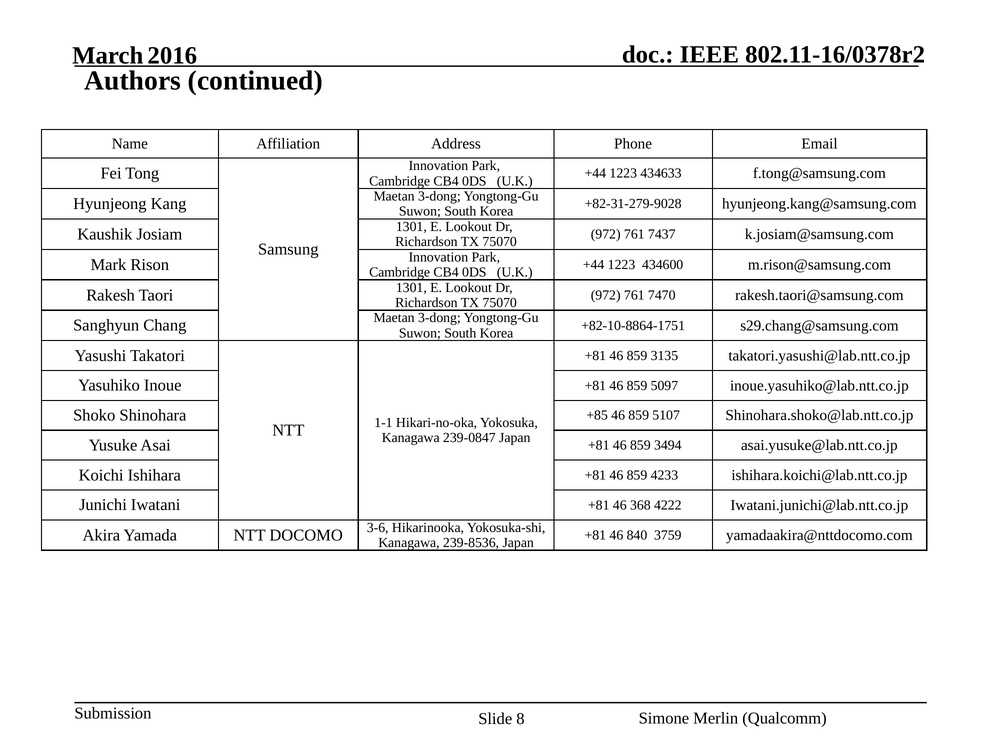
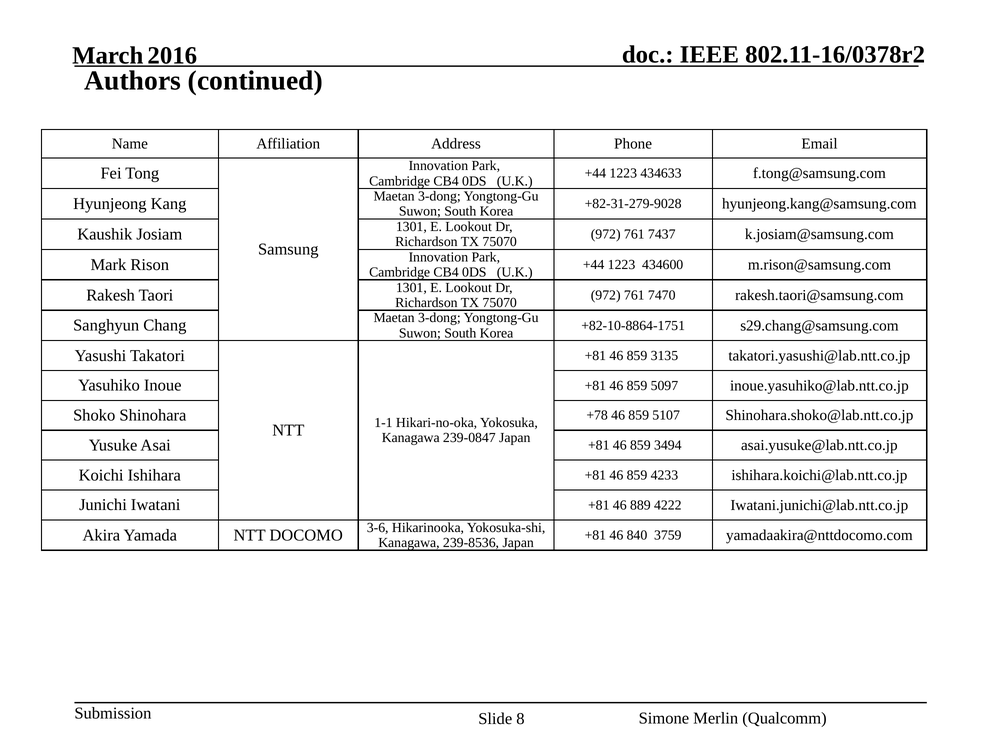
+85: +85 -> +78
368: 368 -> 889
